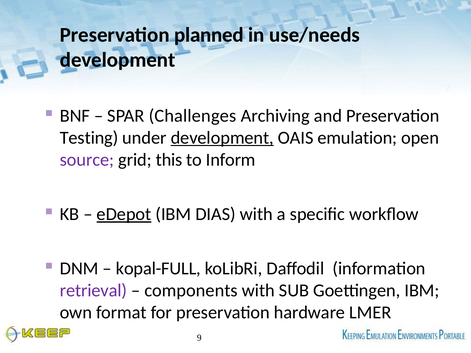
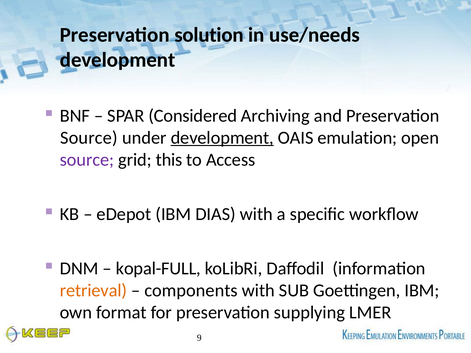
planned: planned -> solution
Challenges: Challenges -> Considered
Testing at (89, 138): Testing -> Source
Inform: Inform -> Access
eDepot underline: present -> none
retrieval colour: purple -> orange
hardware: hardware -> supplying
